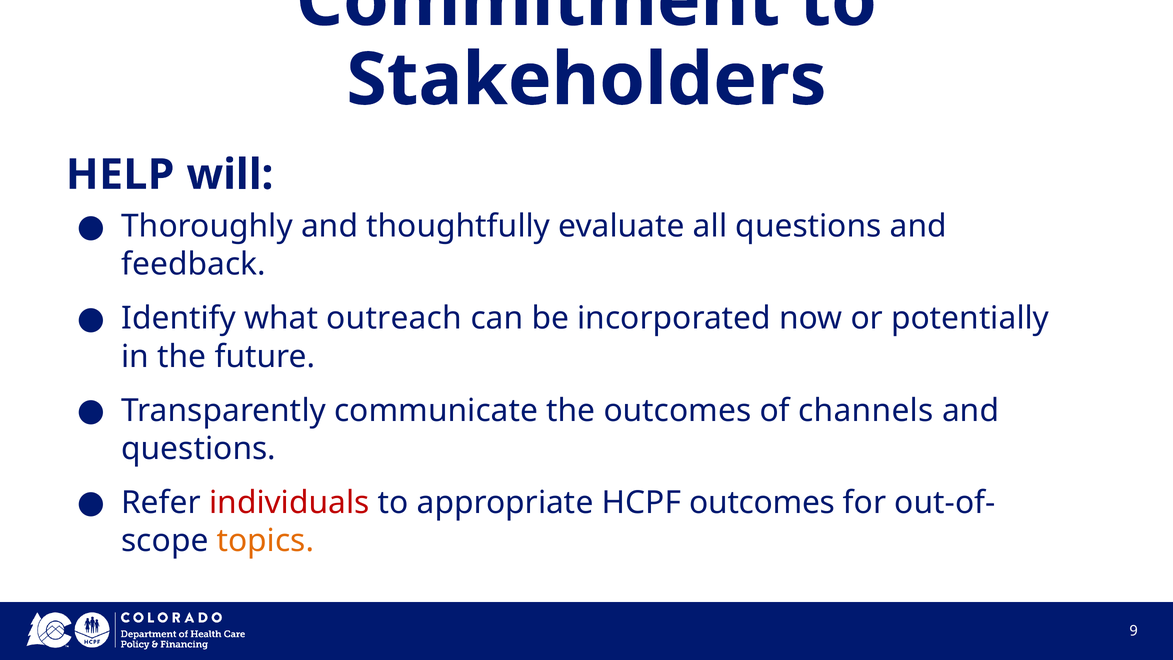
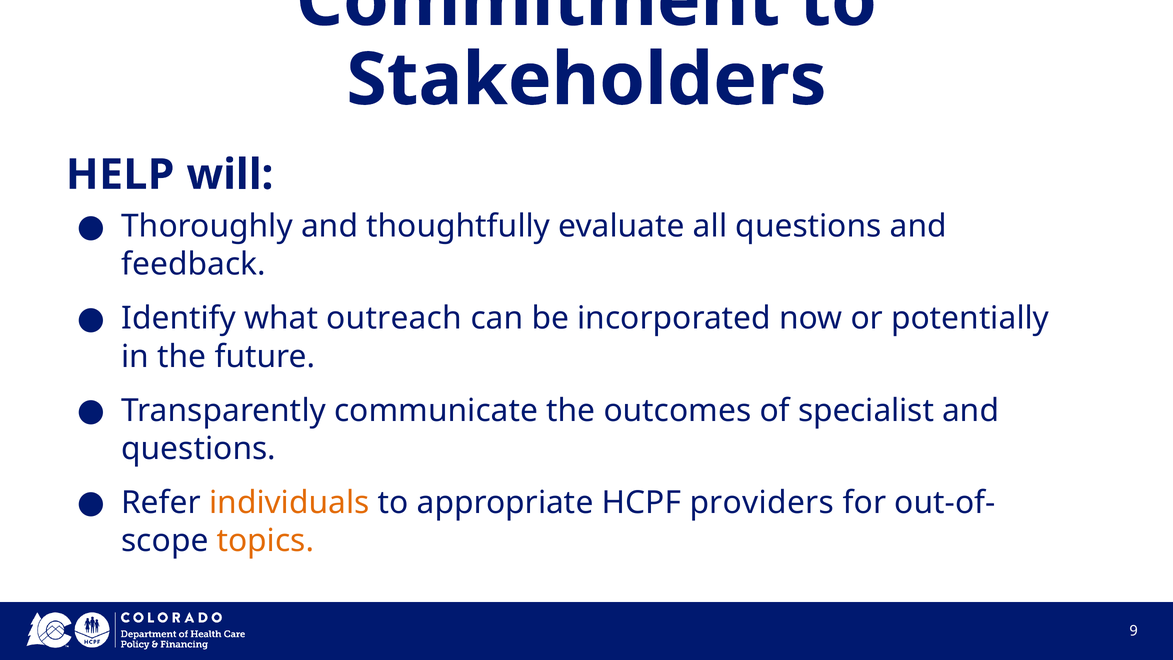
channels: channels -> specialist
individuals colour: red -> orange
HCPF outcomes: outcomes -> providers
